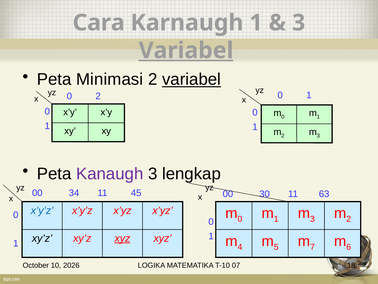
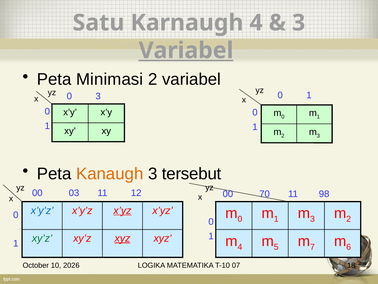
Cara: Cara -> Satu
Karnaugh 1: 1 -> 4
variabel at (192, 79) underline: present -> none
0 2: 2 -> 3
Kanaugh colour: purple -> orange
lengkap: lengkap -> tersebut
34: 34 -> 03
45: 45 -> 12
30: 30 -> 70
63: 63 -> 98
x’yz at (122, 210) underline: none -> present
xy’z at (42, 238) colour: black -> green
